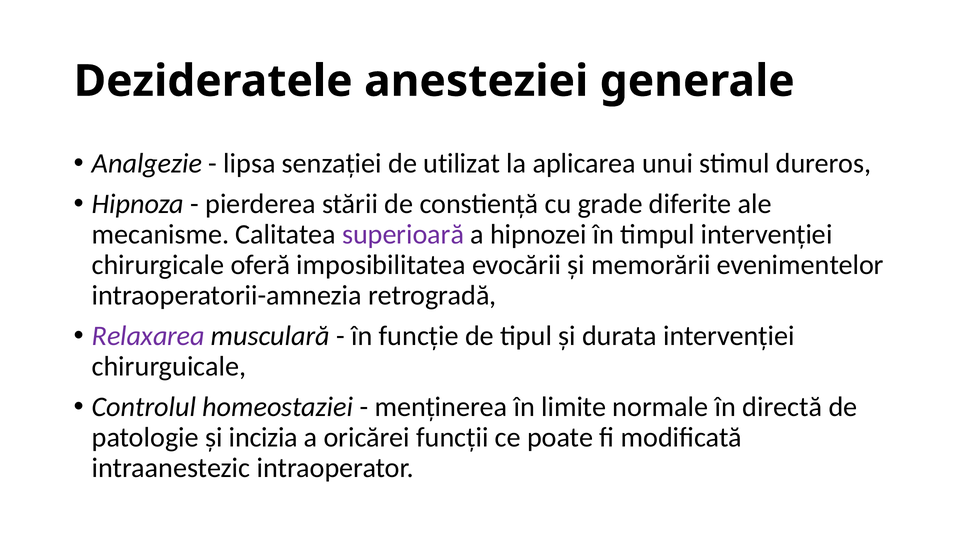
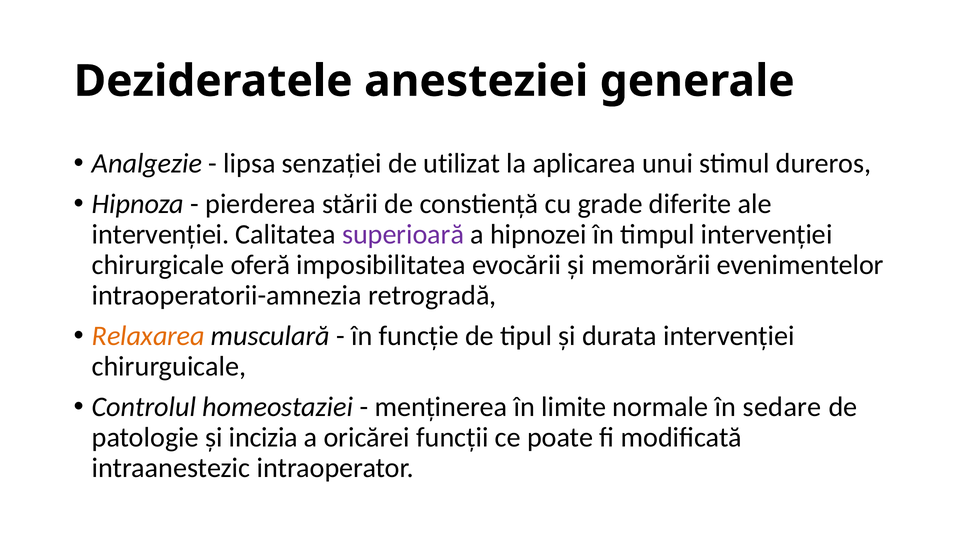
mecanisme at (160, 235): mecanisme -> intervenției
Relaxarea colour: purple -> orange
directă: directă -> sedare
